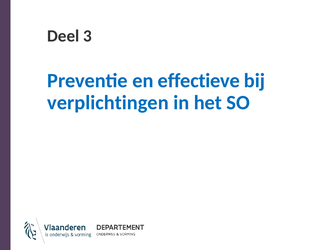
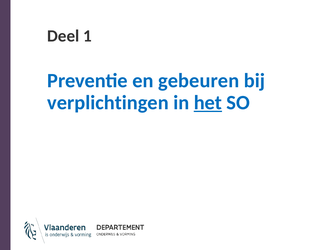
3: 3 -> 1
effectieve: effectieve -> gebeuren
het underline: none -> present
